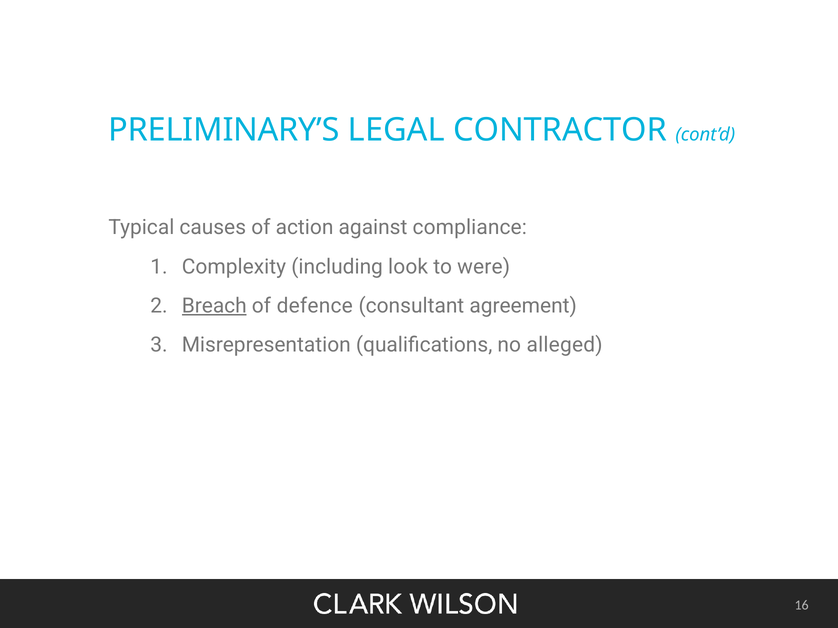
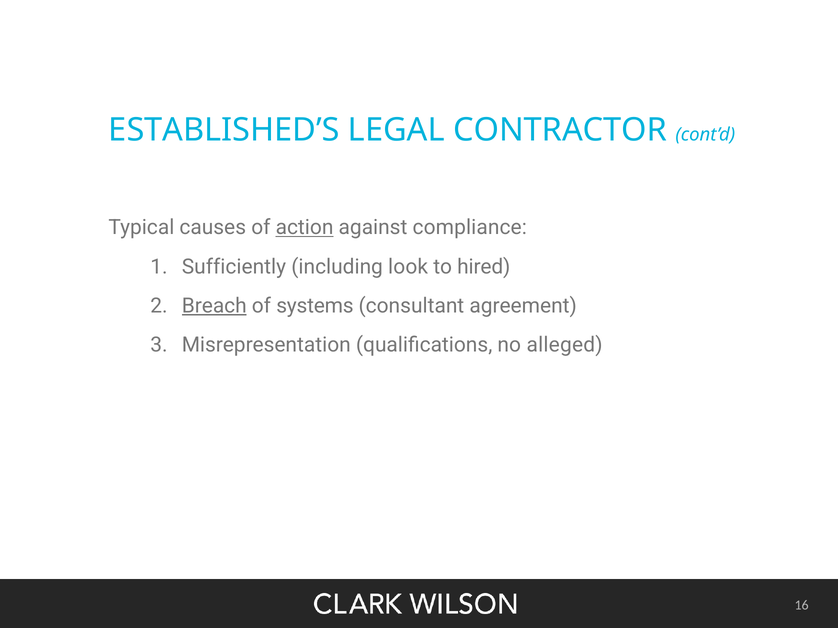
PRELIMINARY’S: PRELIMINARY’S -> ESTABLISHED’S
action underline: none -> present
Complexity: Complexity -> Sufficiently
were: were -> hired
defence: defence -> systems
